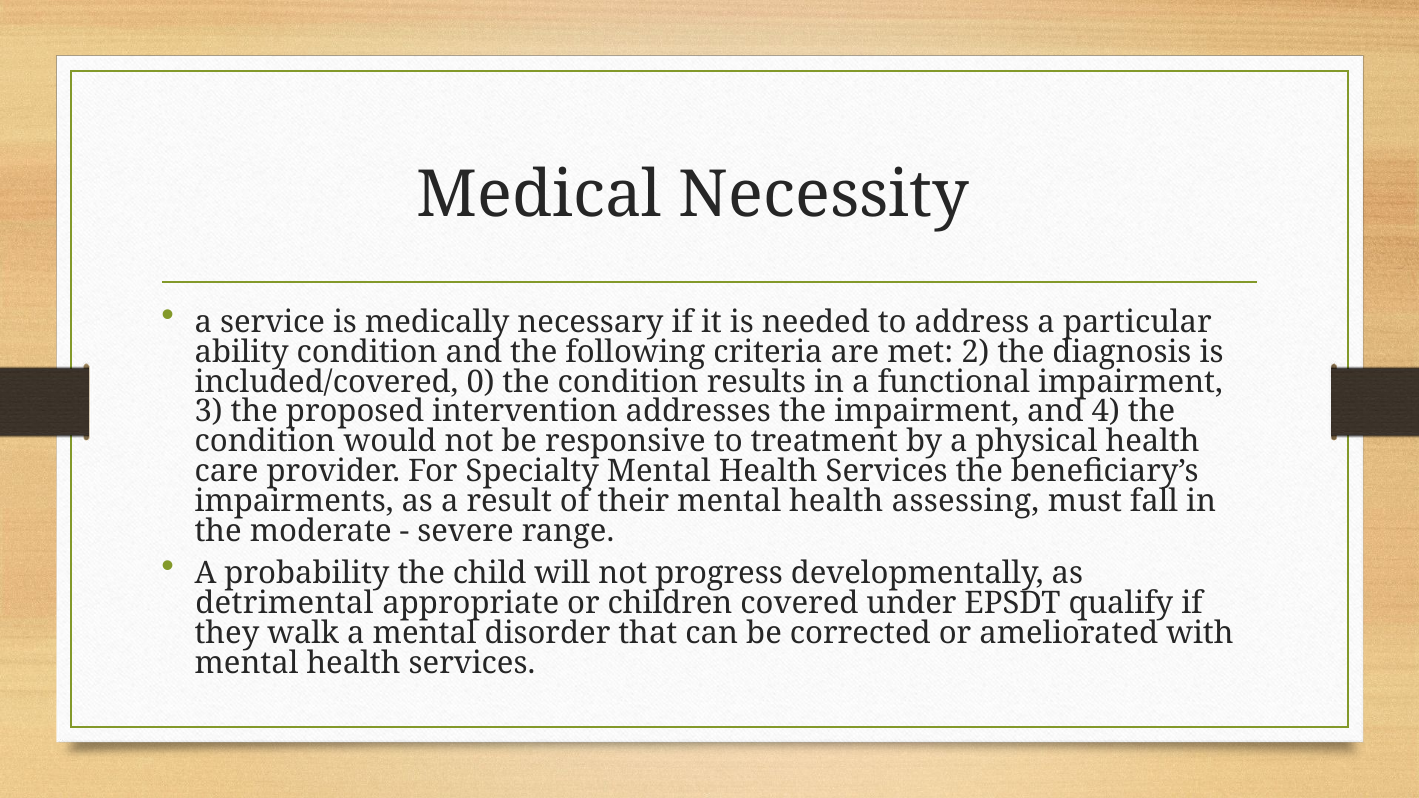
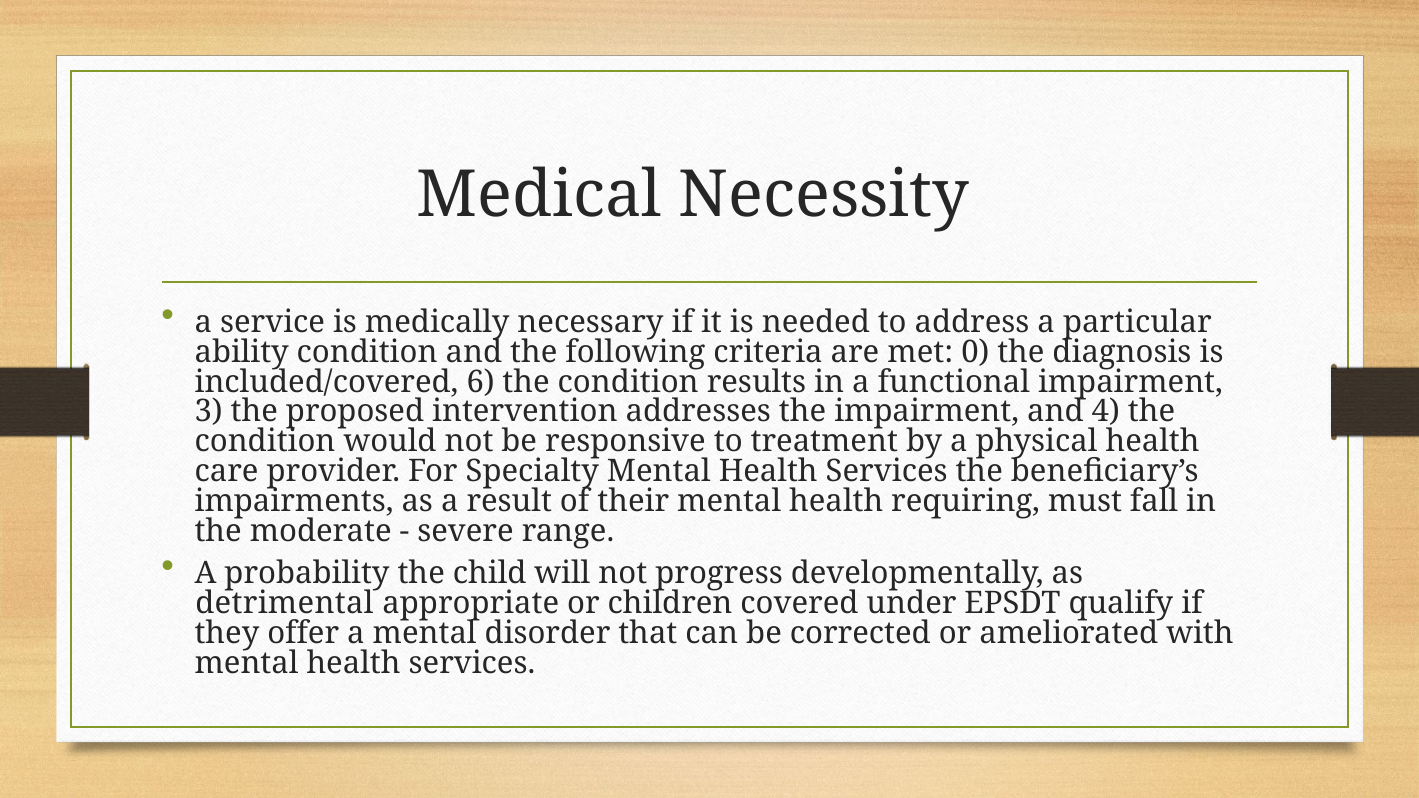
2: 2 -> 0
0: 0 -> 6
assessing: assessing -> requiring
walk: walk -> offer
